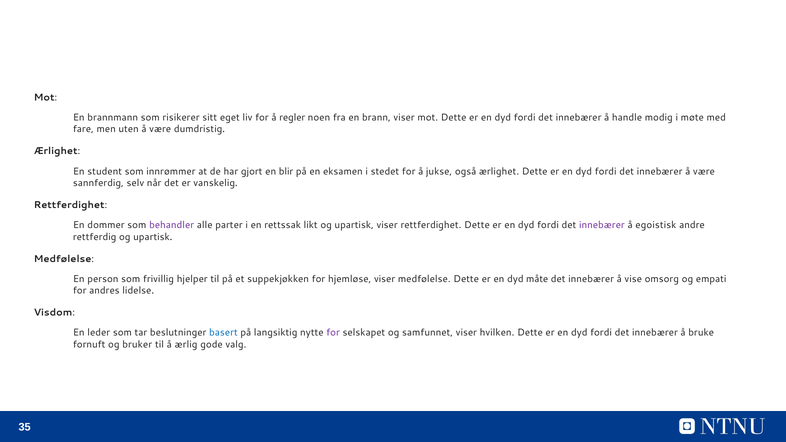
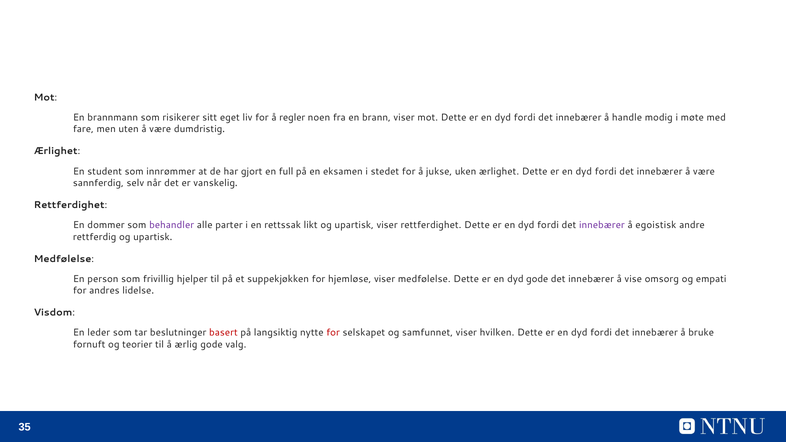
blir: blir -> full
også: også -> uken
dyd måte: måte -> gode
basert colour: blue -> red
for at (333, 333) colour: purple -> red
bruker: bruker -> teorier
